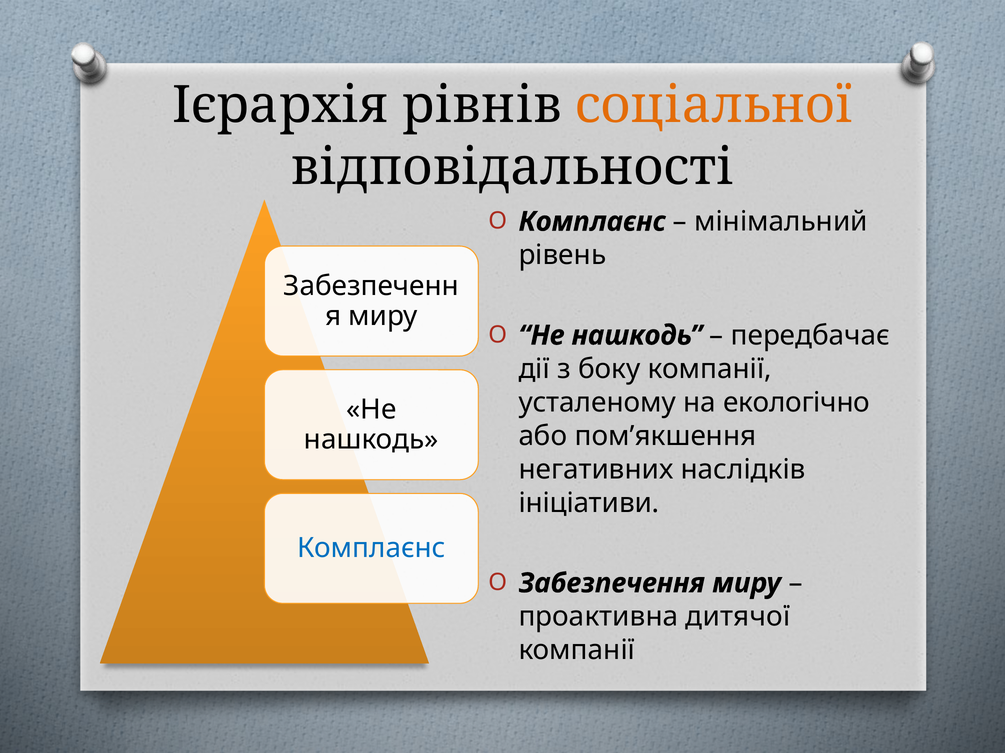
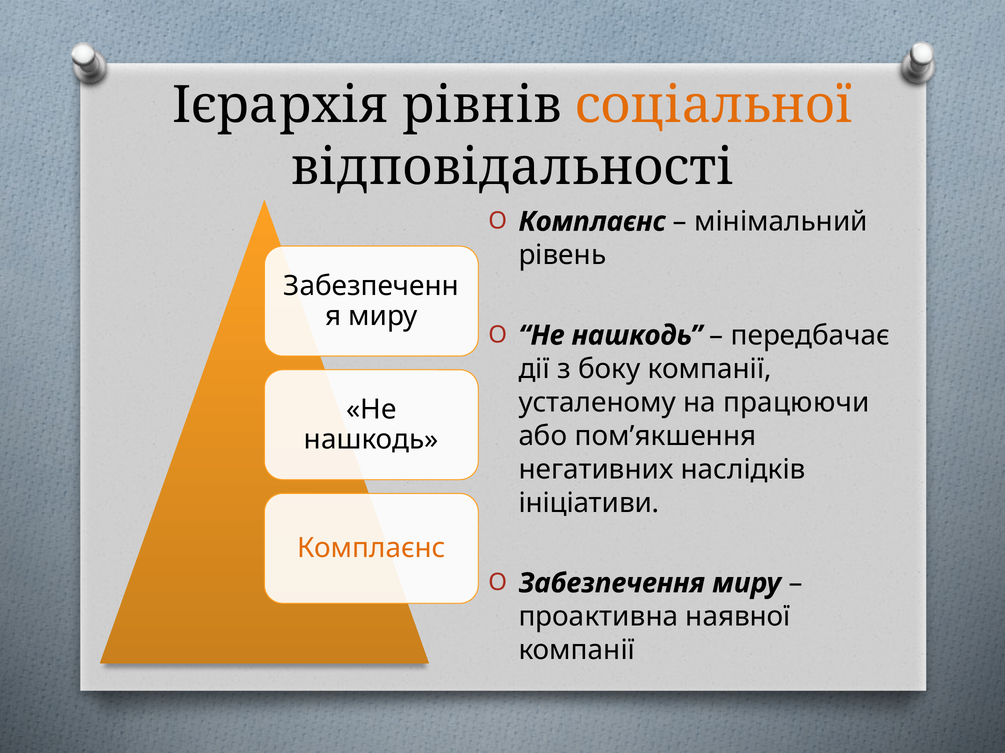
екологічно: екологічно -> працюючи
Комплаєнс at (371, 549) colour: blue -> orange
дитячої: дитячої -> наявної
